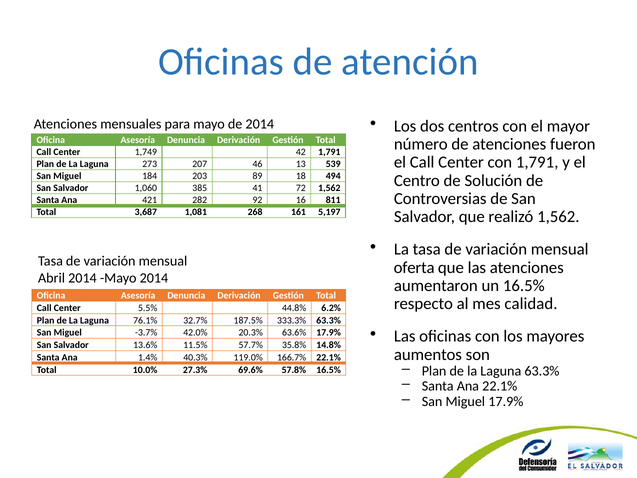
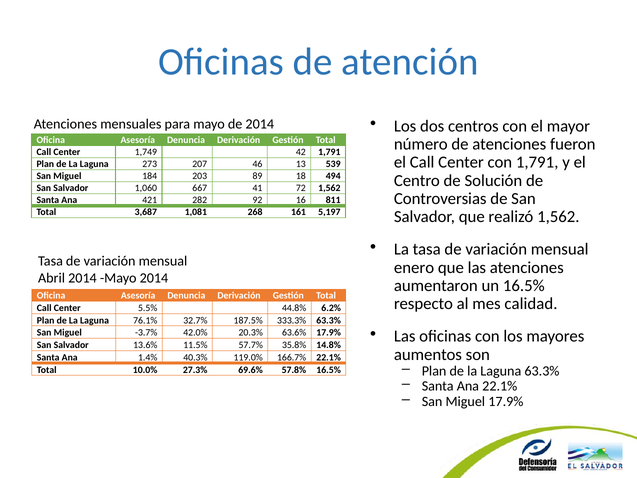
385: 385 -> 667
oferta: oferta -> enero
